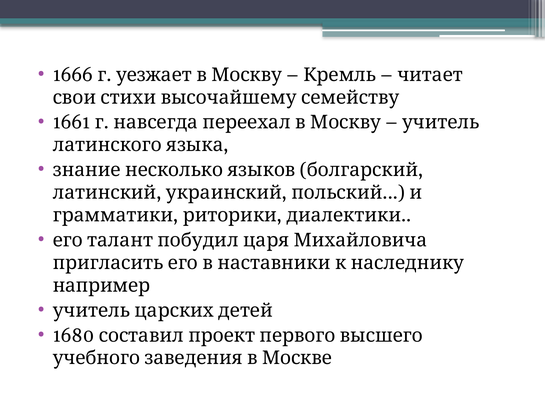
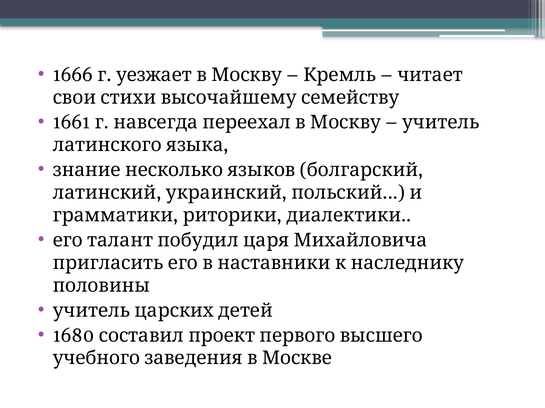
например: например -> половины
